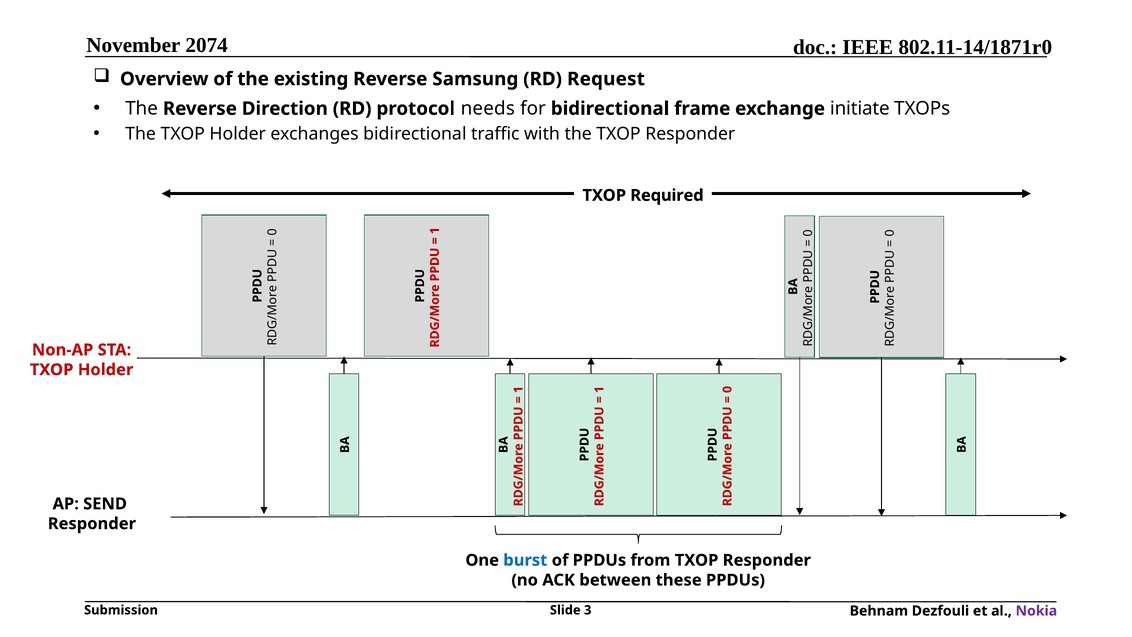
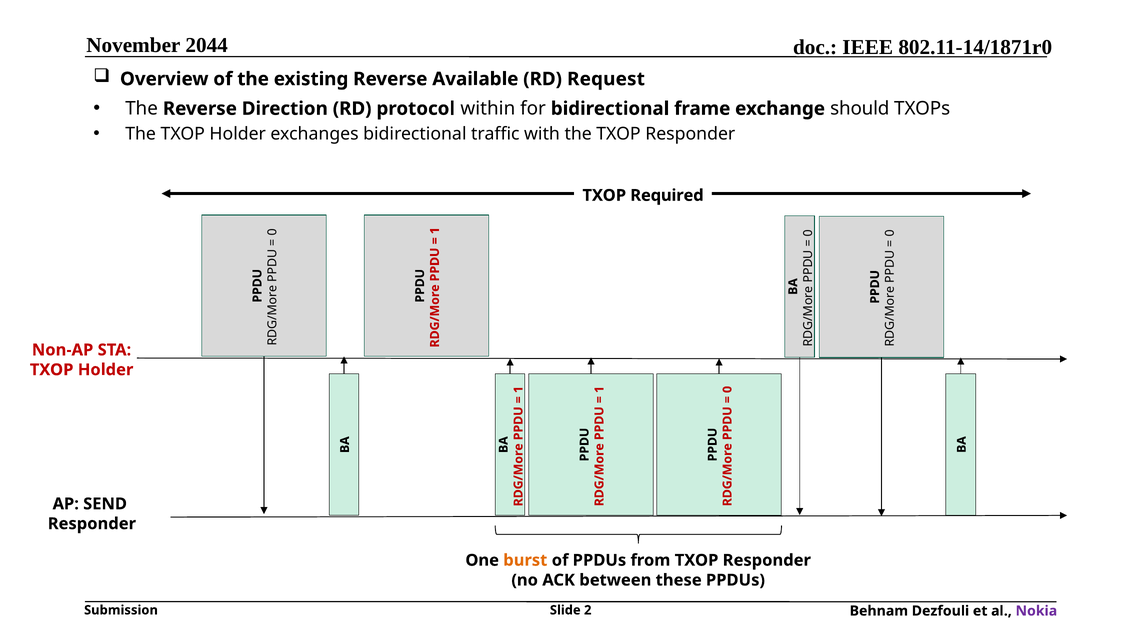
2074: 2074 -> 2044
Samsung: Samsung -> Available
needs: needs -> within
initiate: initiate -> should
burst colour: blue -> orange
3: 3 -> 2
